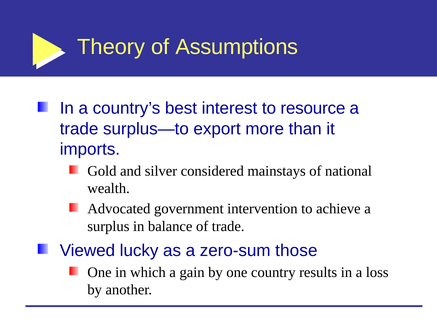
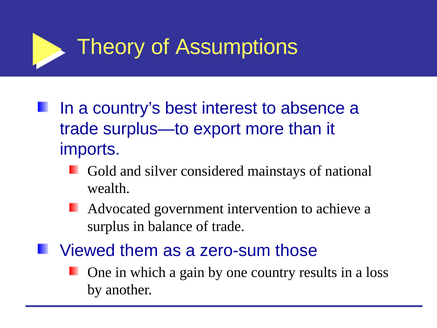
resource: resource -> absence
lucky: lucky -> them
